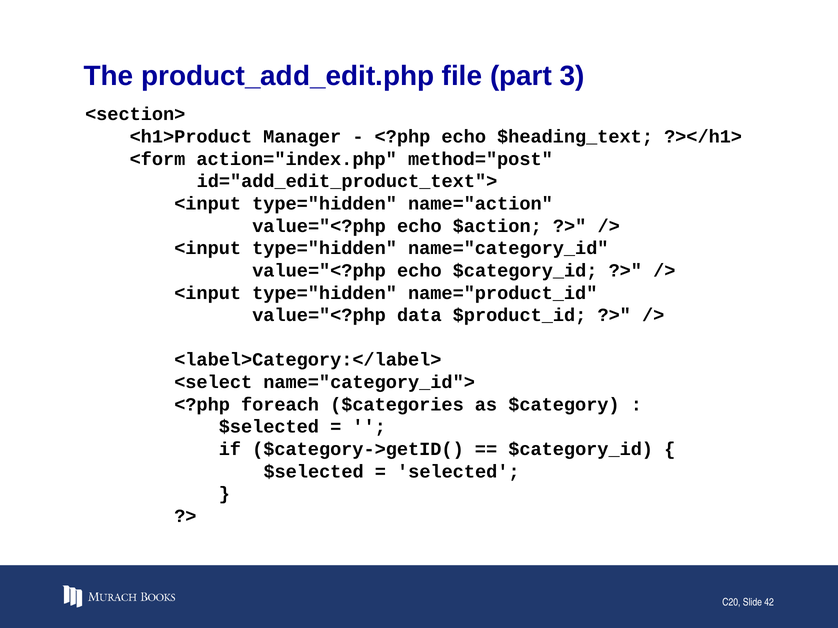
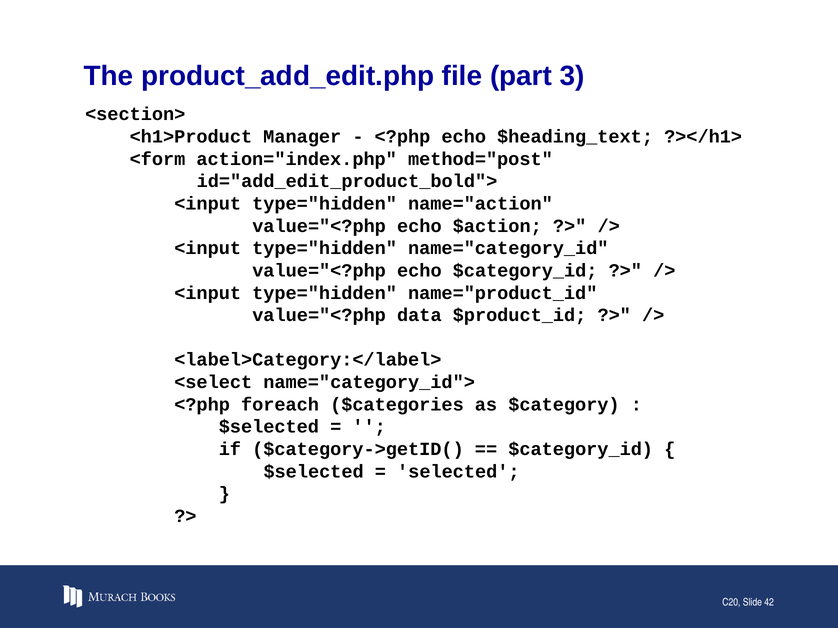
id="add_edit_product_text">: id="add_edit_product_text"> -> id="add_edit_product_bold">
